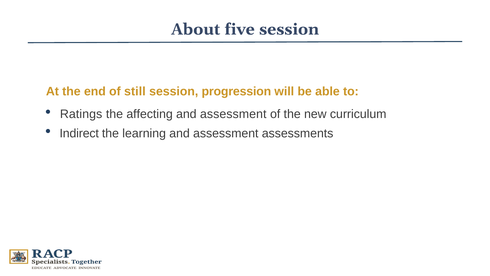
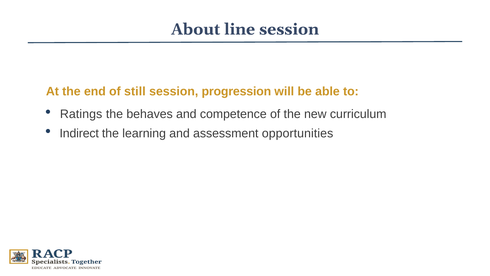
five: five -> line
affecting: affecting -> behaves
assessment at (233, 114): assessment -> competence
assessments: assessments -> opportunities
